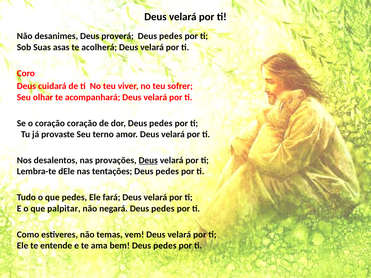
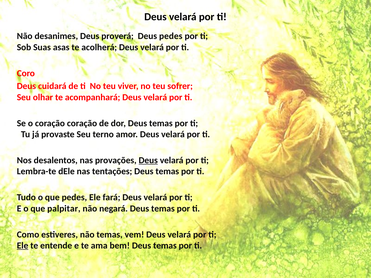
dor Deus pedes: pedes -> temas
tentações Deus pedes: pedes -> temas
negará Deus pedes: pedes -> temas
Ele at (23, 246) underline: none -> present
bem Deus pedes: pedes -> temas
